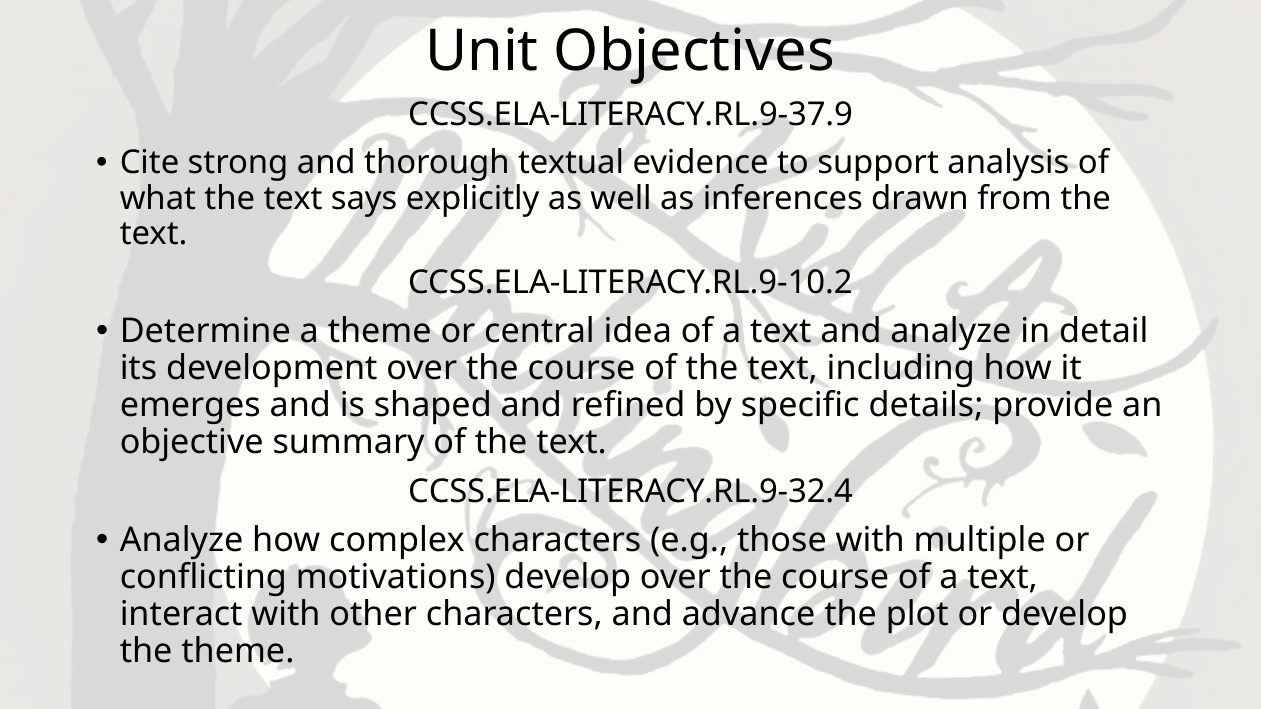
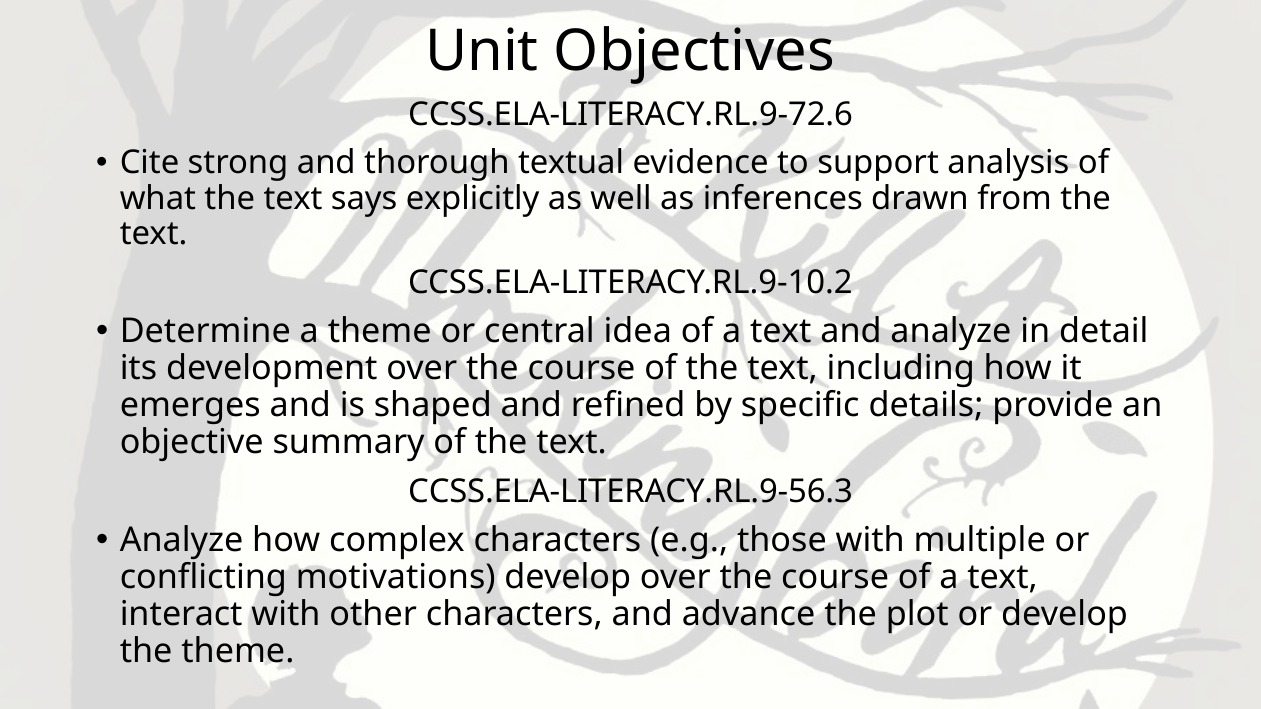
CCSS.ELA-LITERACY.RL.9-37.9: CCSS.ELA-LITERACY.RL.9-37.9 -> CCSS.ELA-LITERACY.RL.9-72.6
CCSS.ELA-LITERACY.RL.9-32.4: CCSS.ELA-LITERACY.RL.9-32.4 -> CCSS.ELA-LITERACY.RL.9-56.3
